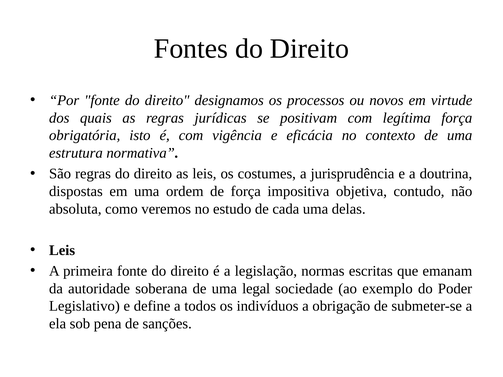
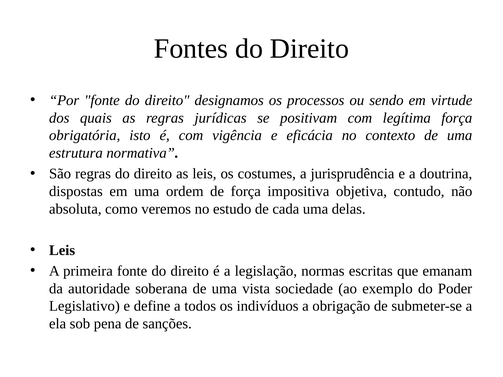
novos: novos -> sendo
legal: legal -> vista
